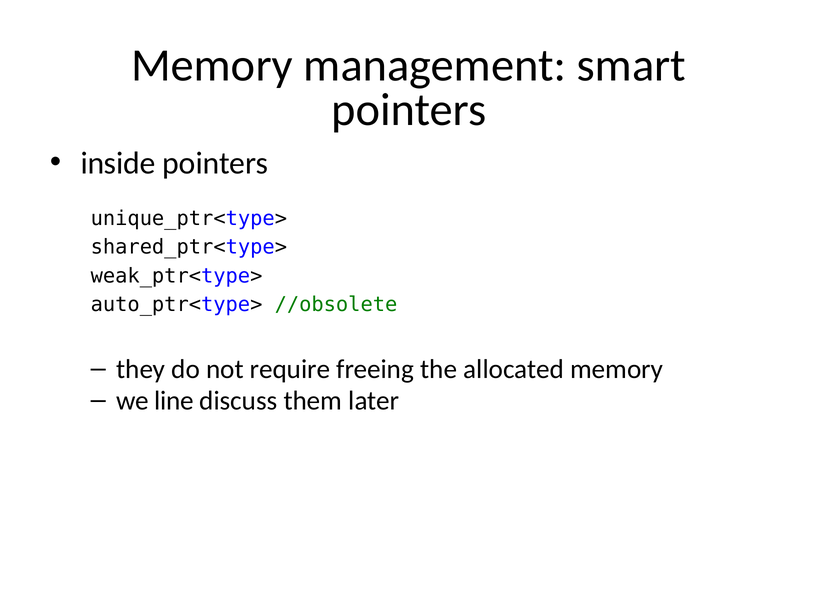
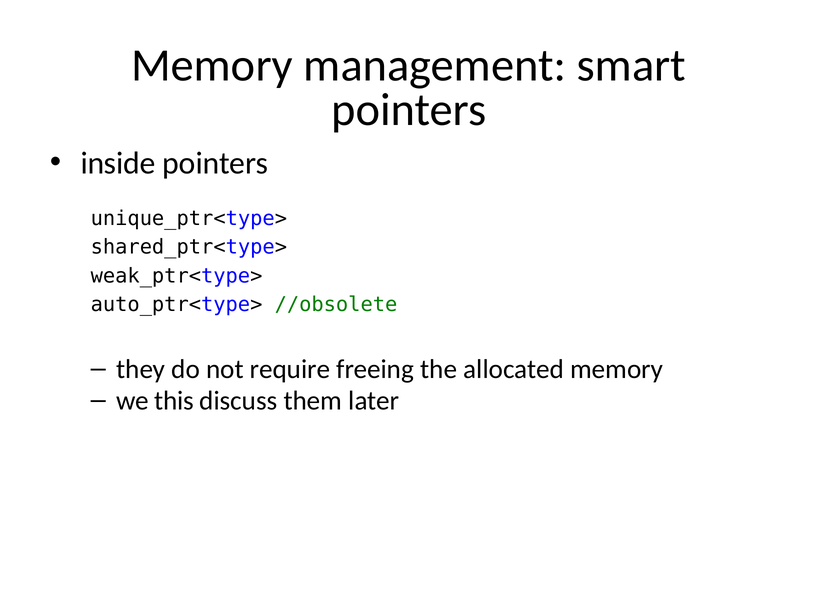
line: line -> this
